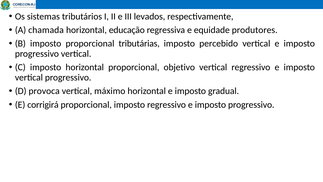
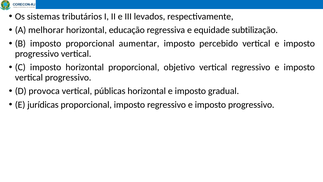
chamada: chamada -> melhorar
produtores: produtores -> subtilização
tributárias: tributárias -> aumentar
máximo: máximo -> públicas
corrigirá: corrigirá -> jurídicas
